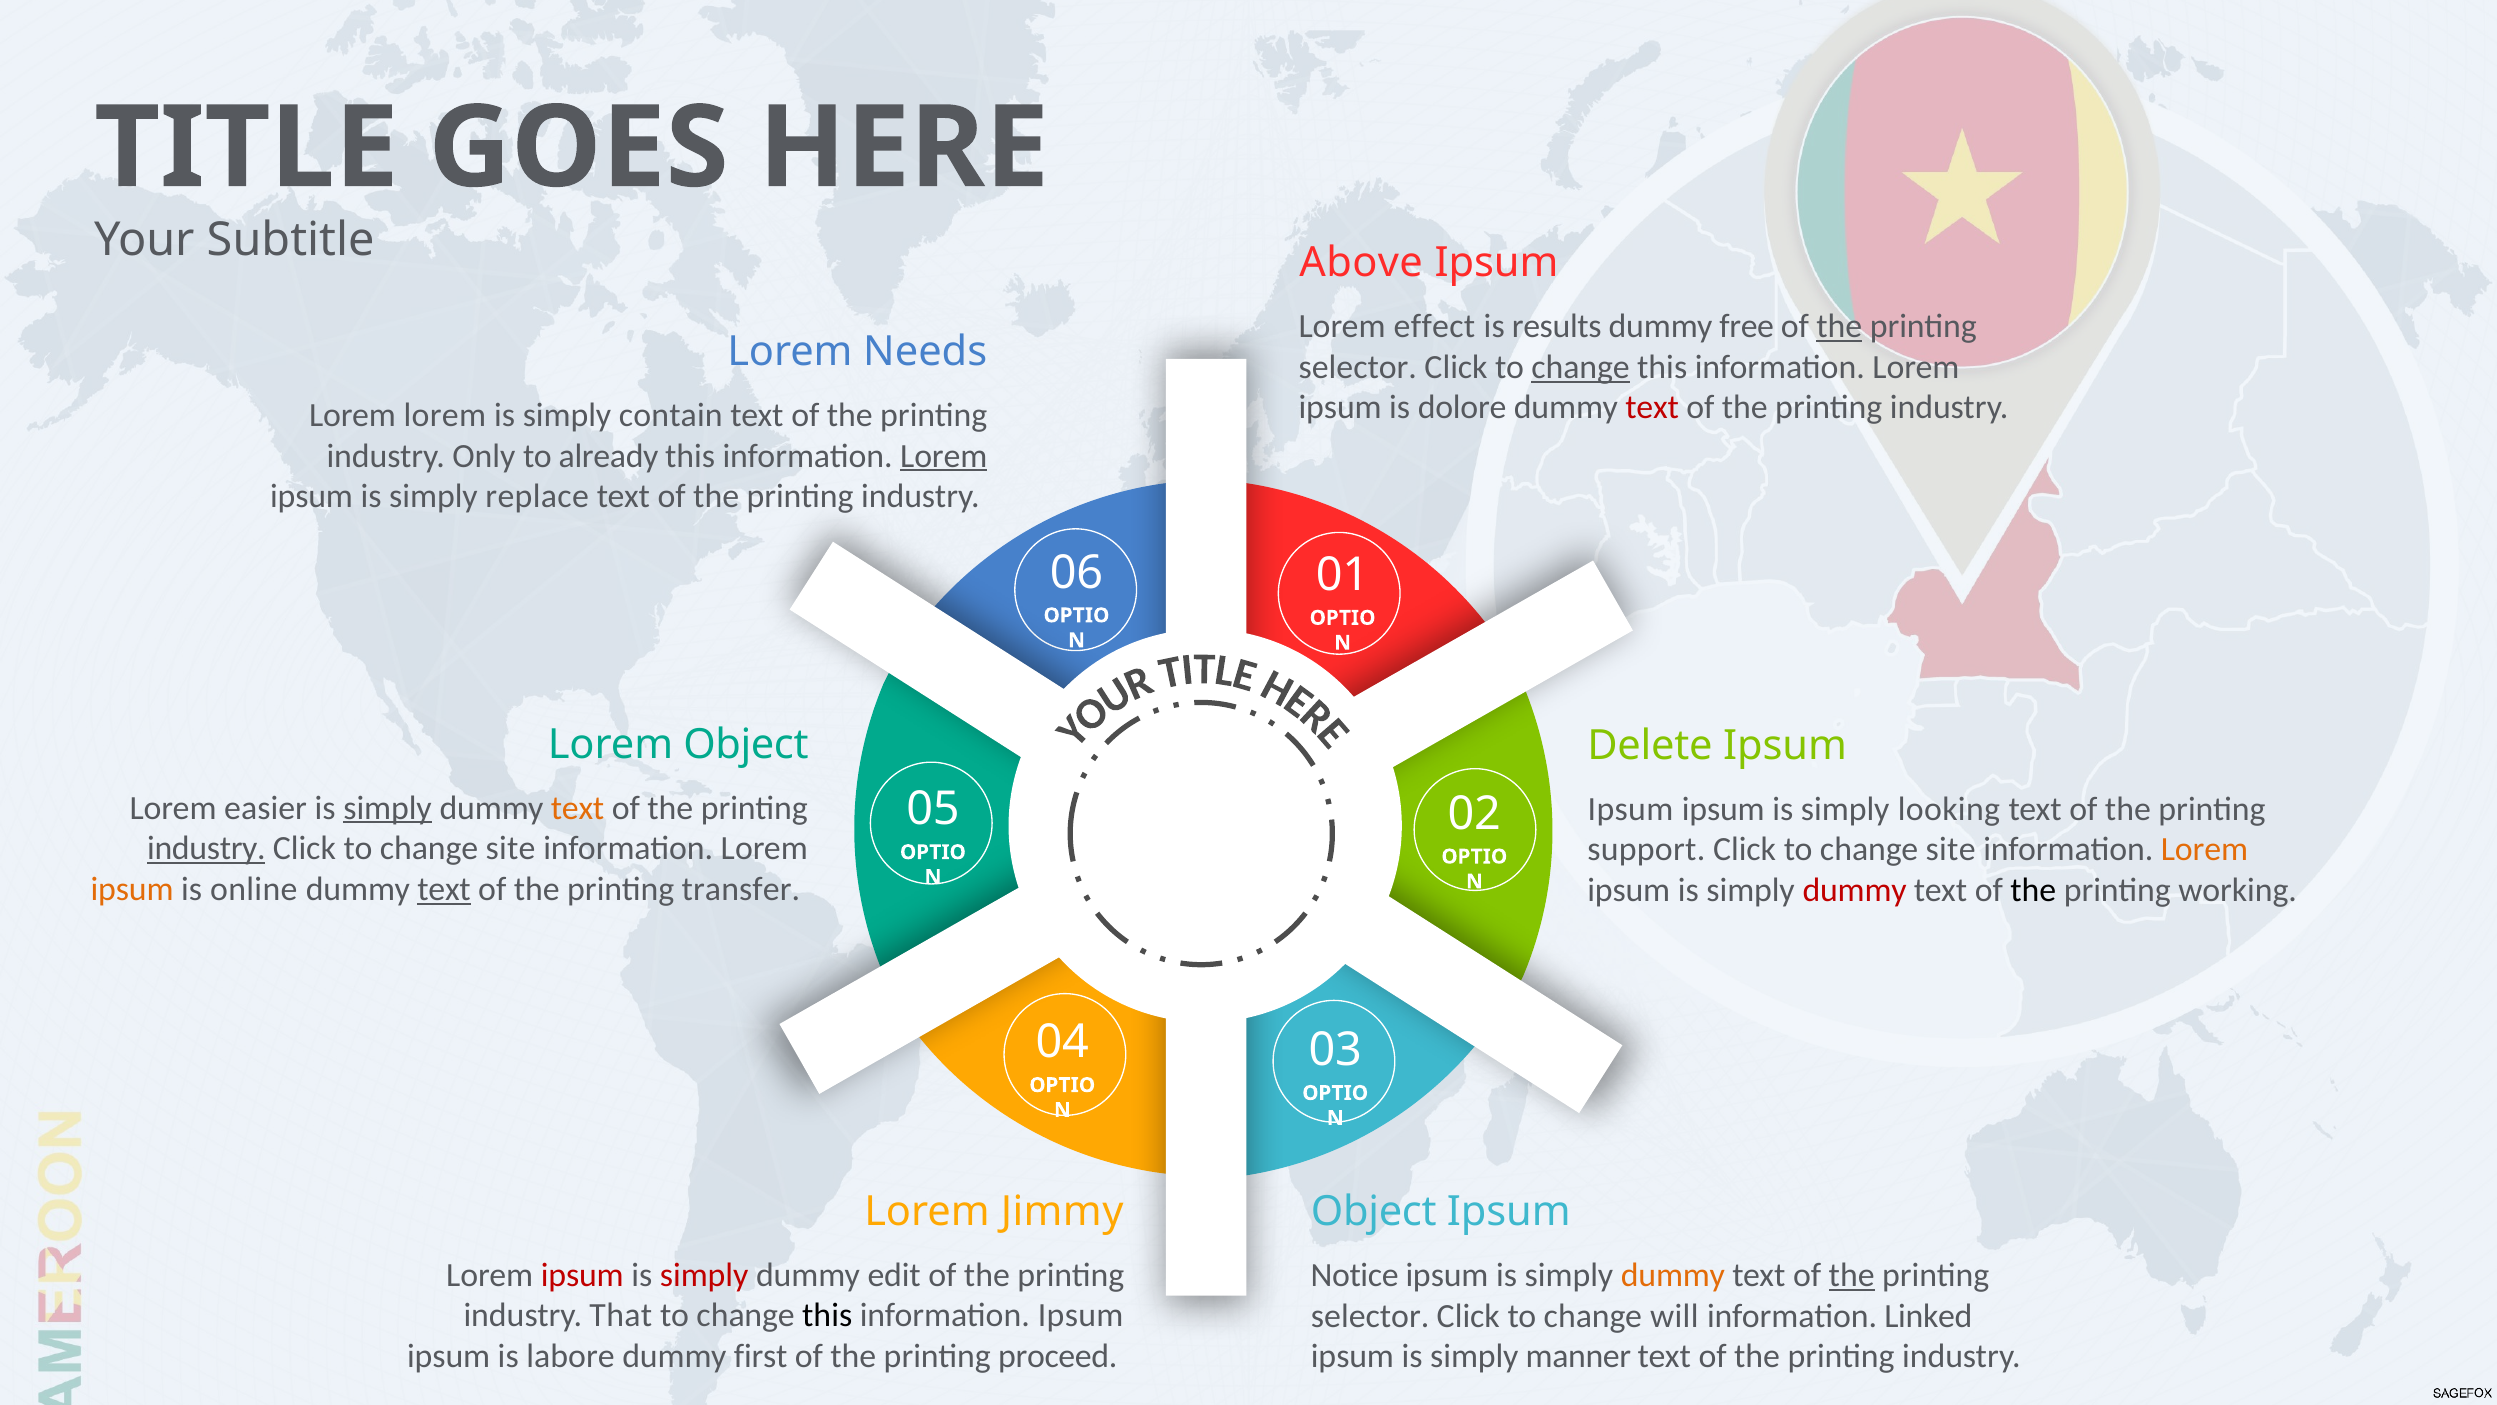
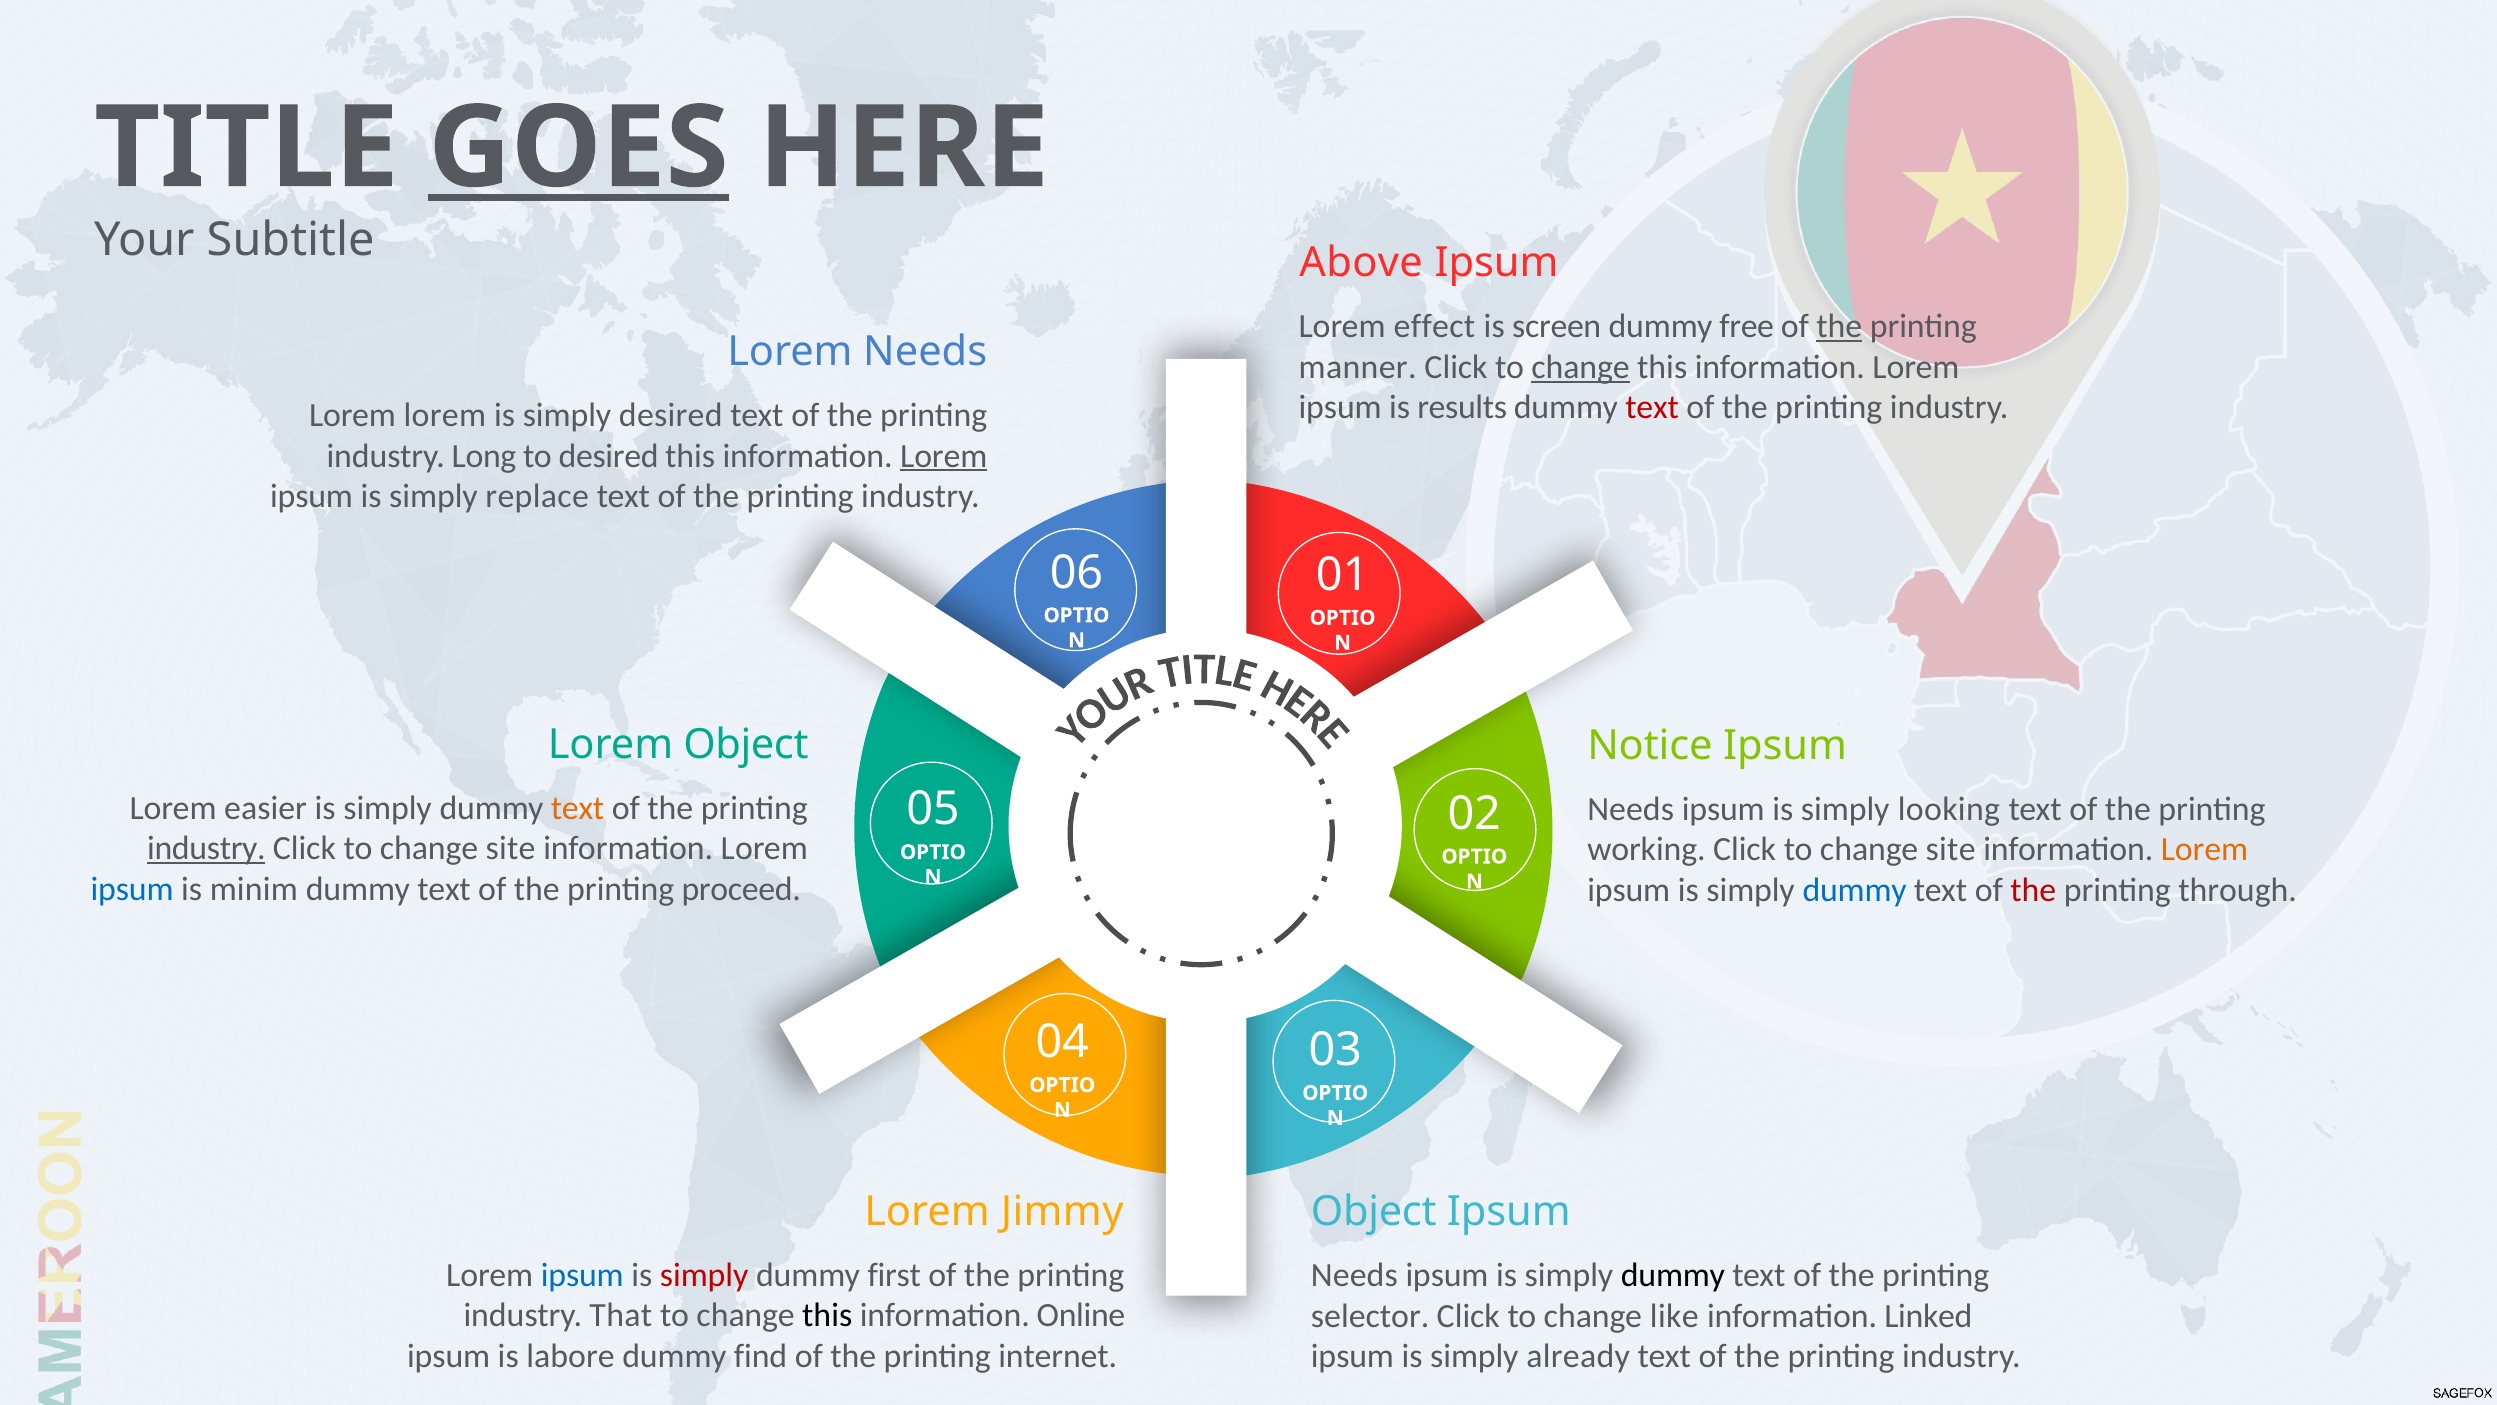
GOES underline: none -> present
results: results -> screen
selector at (1358, 367): selector -> manner
dolore: dolore -> results
simply contain: contain -> desired
Only: Only -> Long
to already: already -> desired
Delete: Delete -> Notice
simply at (388, 808) underline: present -> none
Ipsum at (1631, 809): Ipsum -> Needs
support: support -> working
ipsum at (132, 889) colour: orange -> blue
online: online -> minim
text at (444, 889) underline: present -> none
transfer: transfer -> proceed
dummy at (1855, 890) colour: red -> blue
the at (2033, 890) colour: black -> red
working: working -> through
ipsum at (582, 1275) colour: red -> blue
edit: edit -> first
Notice at (1355, 1275): Notice -> Needs
dummy at (1673, 1275) colour: orange -> black
the at (1852, 1275) underline: present -> none
information Ipsum: Ipsum -> Online
will: will -> like
first: first -> find
proceed: proceed -> internet
manner: manner -> already
